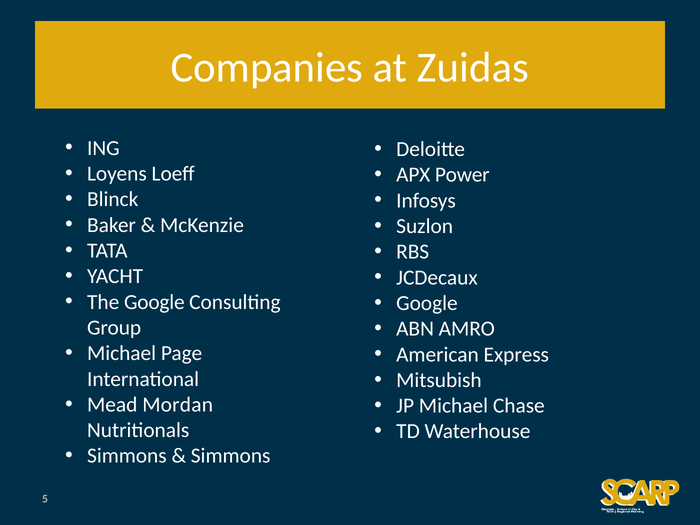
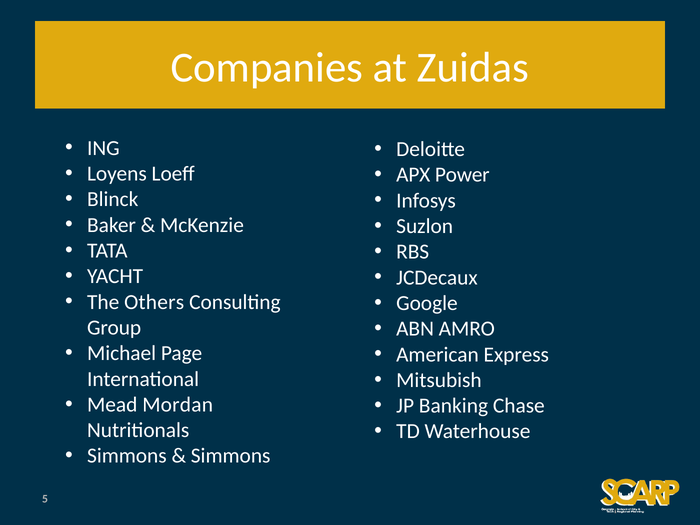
The Google: Google -> Others
JP Michael: Michael -> Banking
